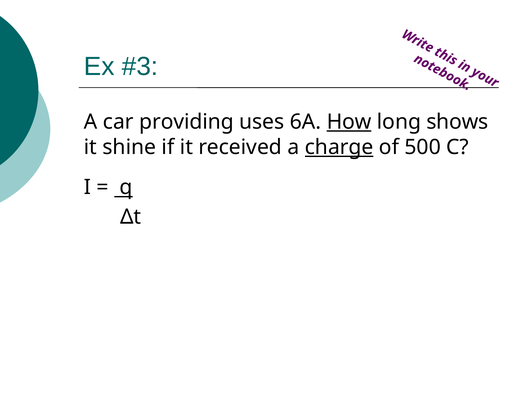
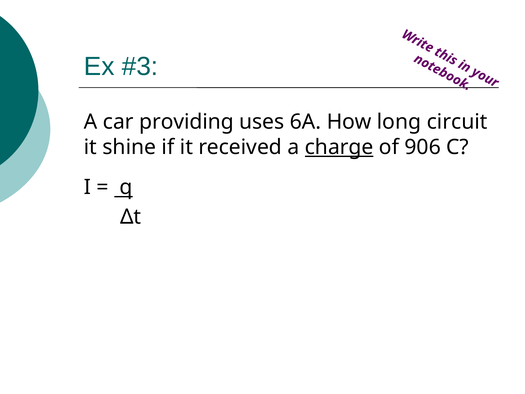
How underline: present -> none
shows: shows -> circuit
500: 500 -> 906
